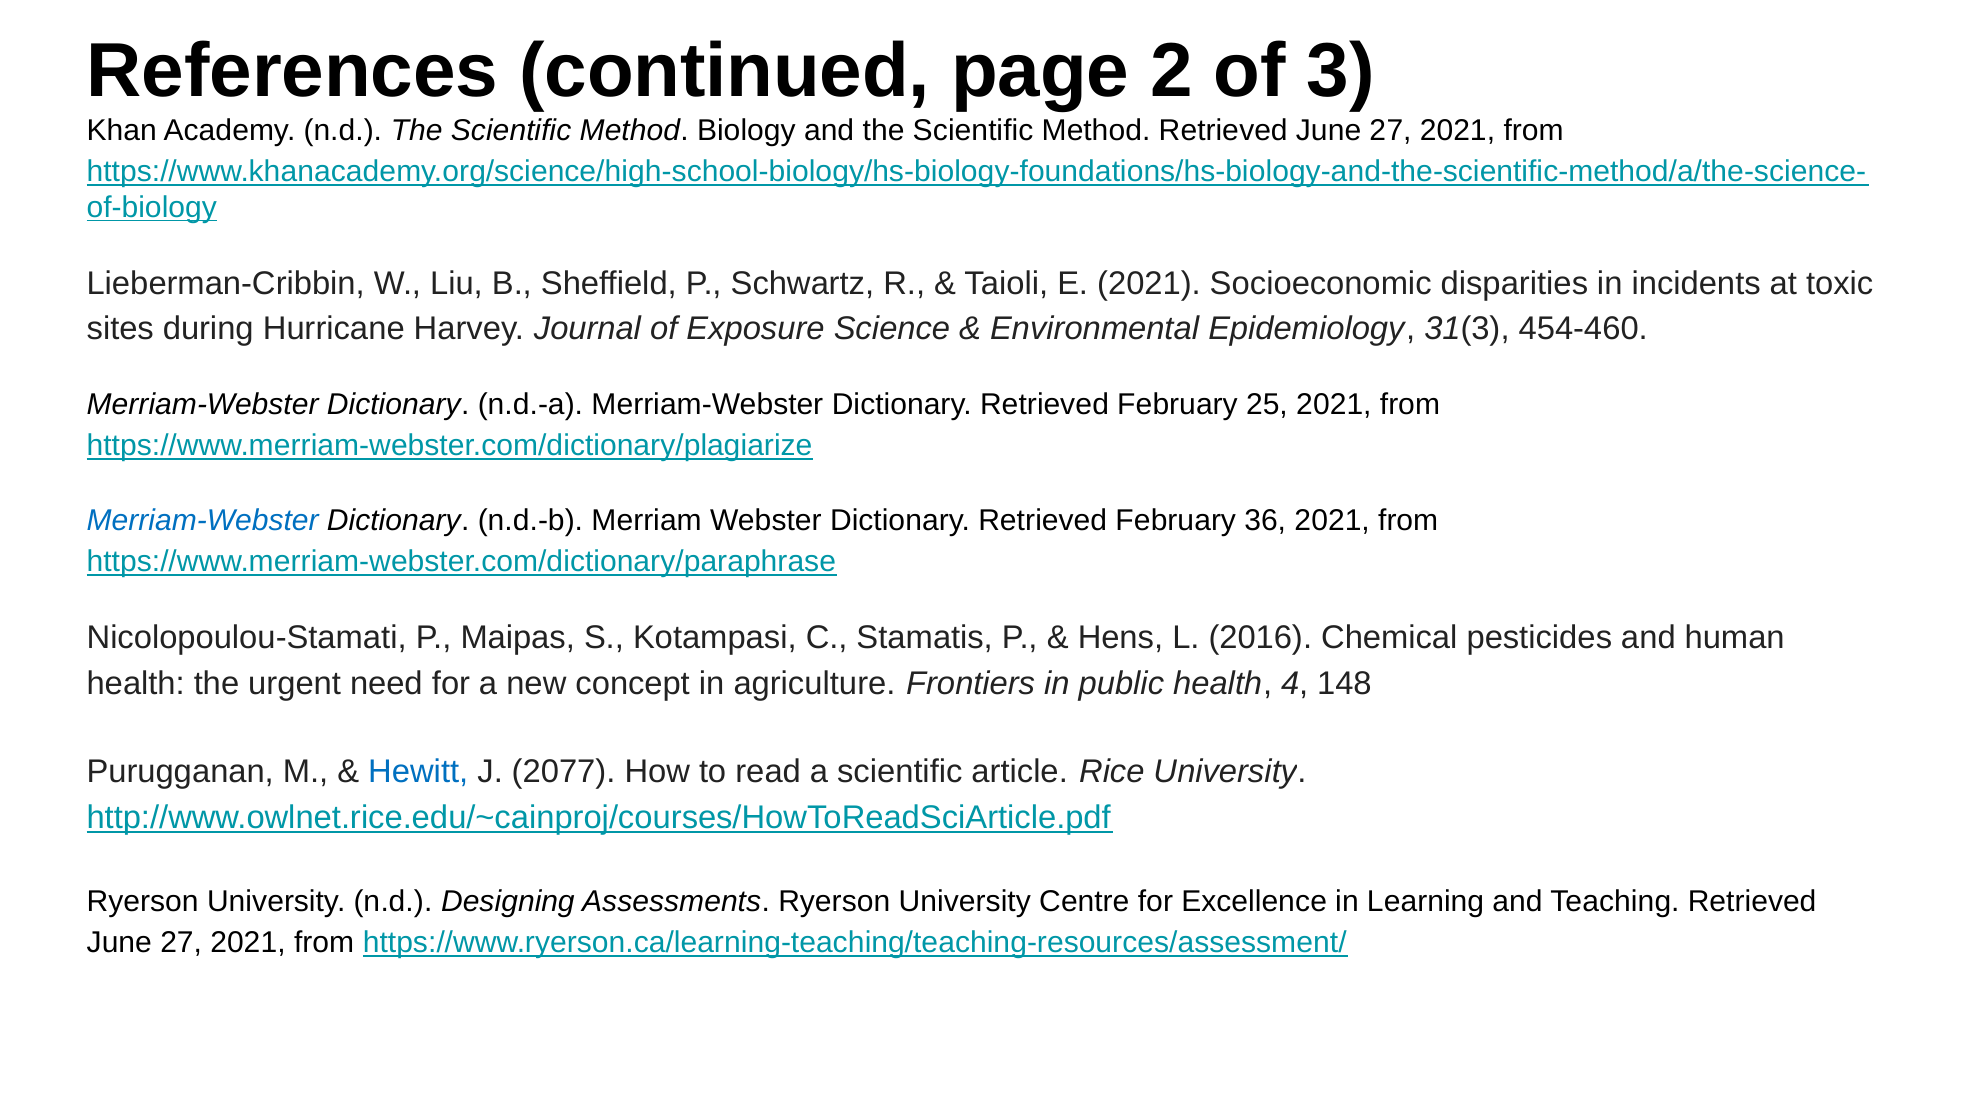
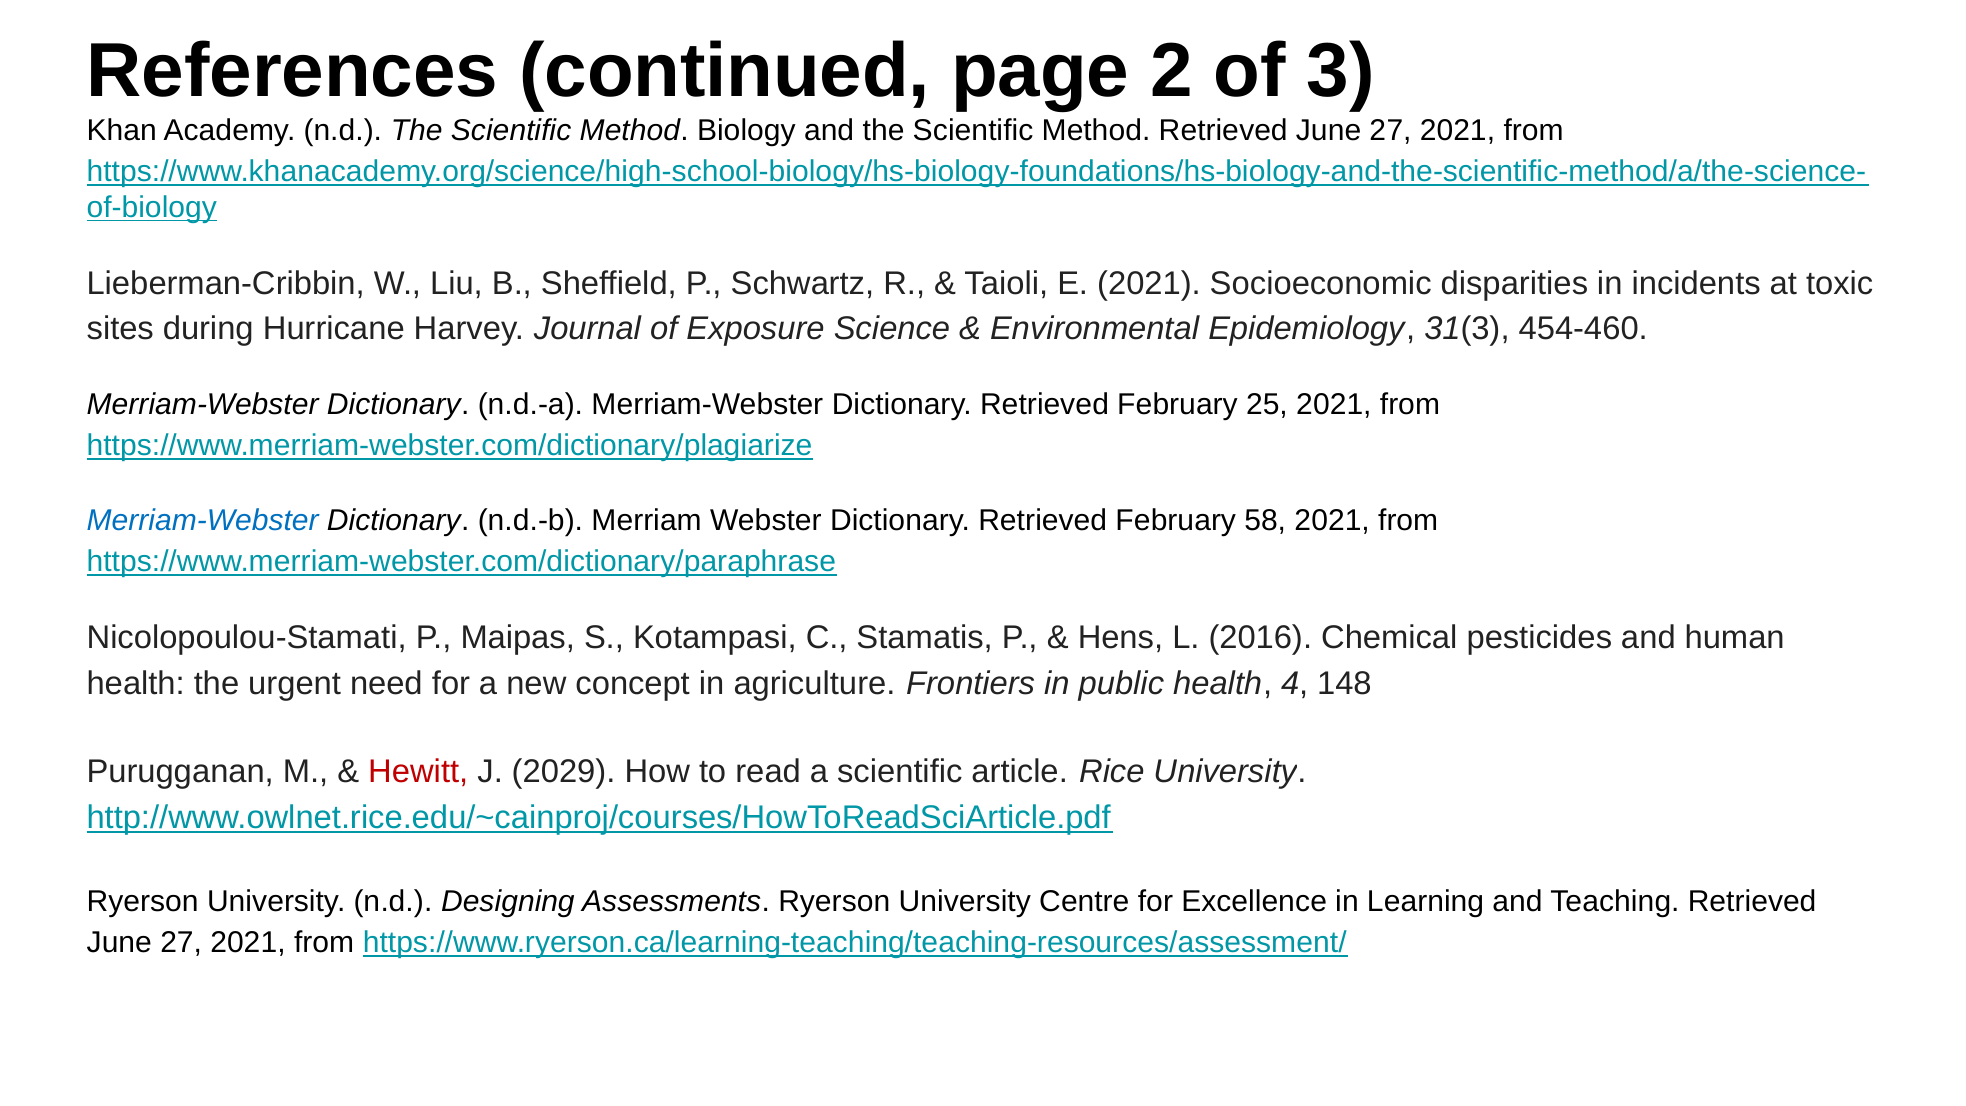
36: 36 -> 58
Hewitt colour: blue -> red
2077: 2077 -> 2029
